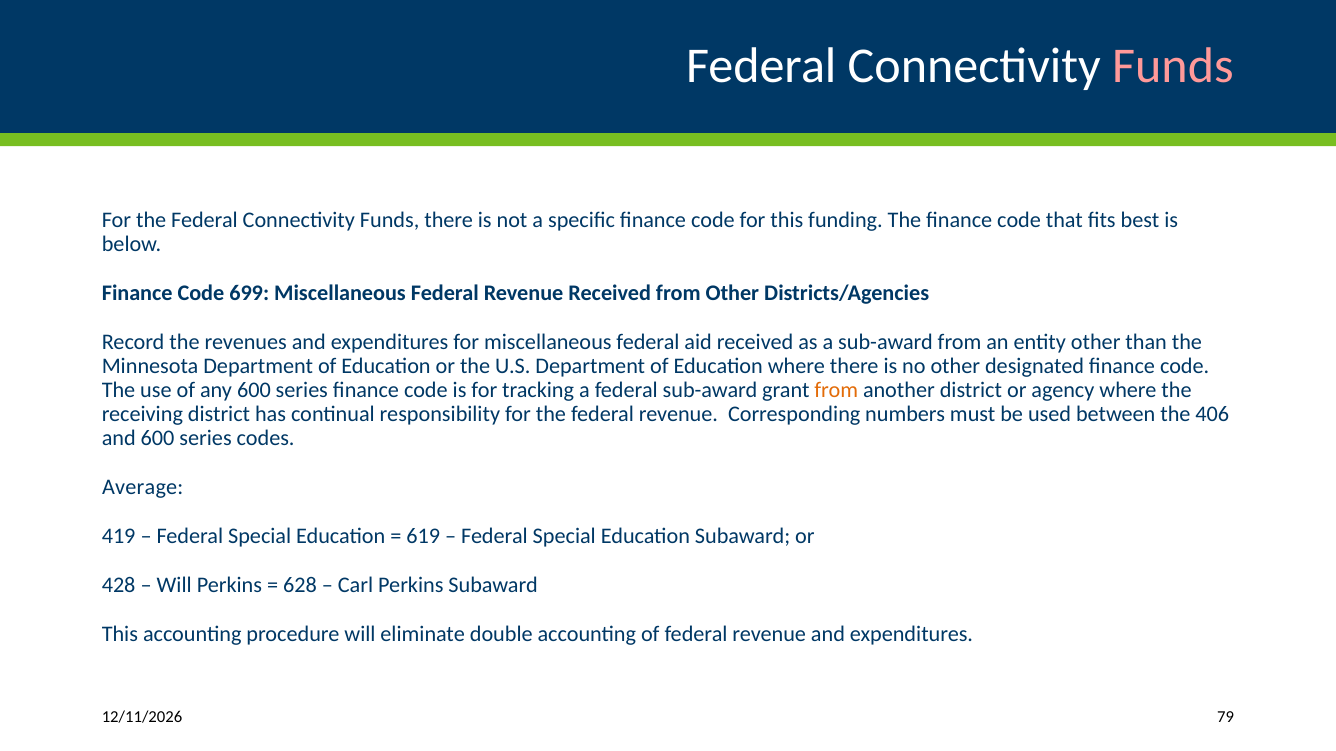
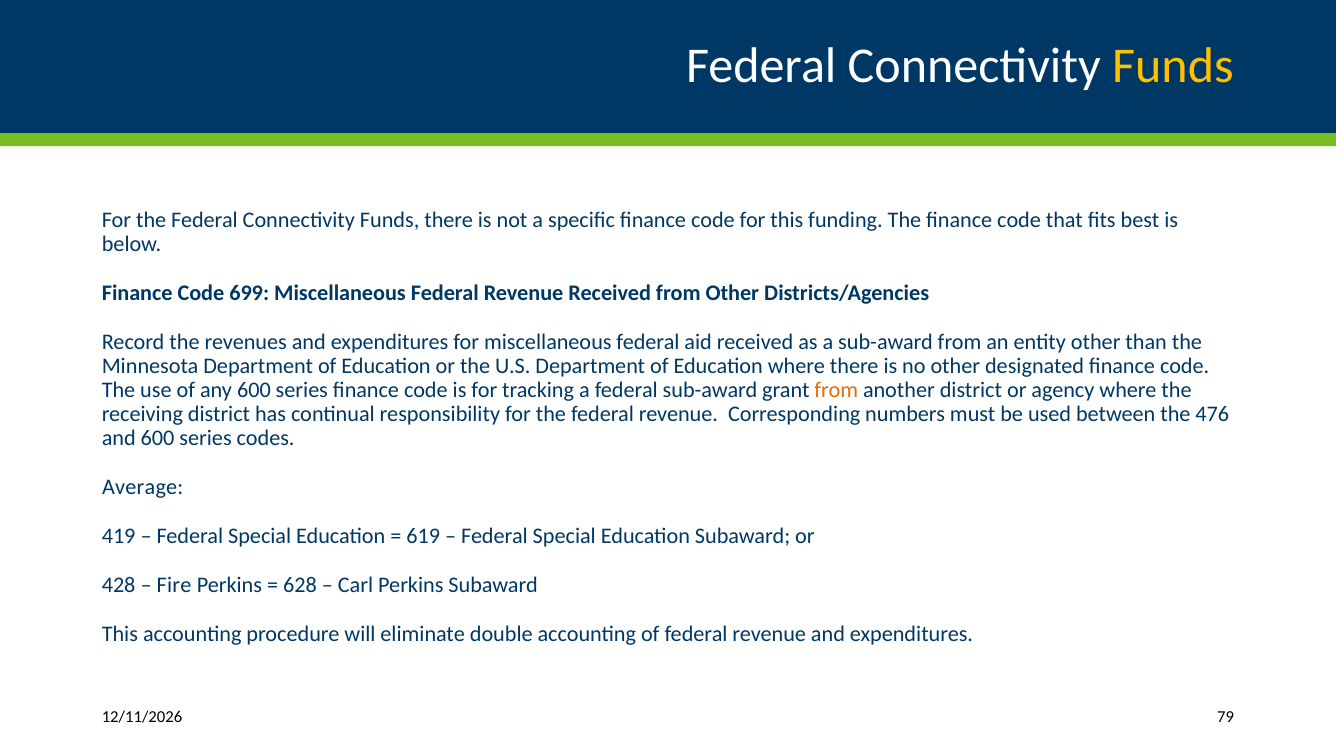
Funds at (1173, 66) colour: pink -> yellow
406: 406 -> 476
Will at (174, 585): Will -> Fire
